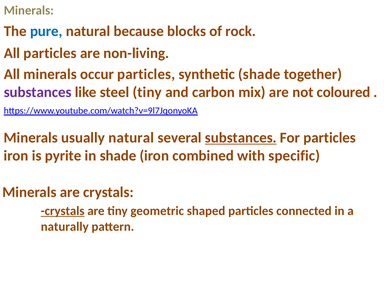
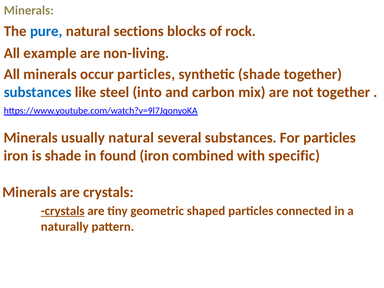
because: because -> sections
All particles: particles -> example
substances at (38, 92) colour: purple -> blue
steel tiny: tiny -> into
not coloured: coloured -> together
substances at (241, 138) underline: present -> none
is pyrite: pyrite -> shade
in shade: shade -> found
